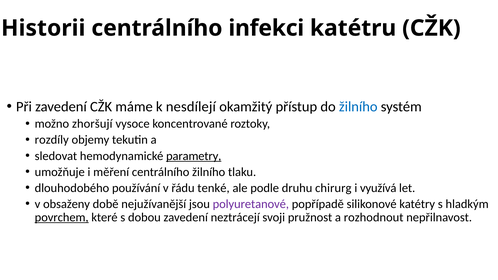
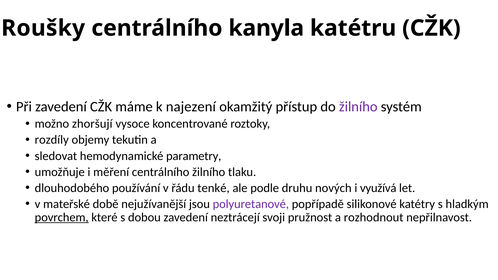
Historii: Historii -> Roušky
infekci: infekci -> kanyla
nesdílejí: nesdílejí -> najezení
žilního at (358, 107) colour: blue -> purple
parametry underline: present -> none
chirurg: chirurg -> nových
obsaženy: obsaženy -> mateřské
